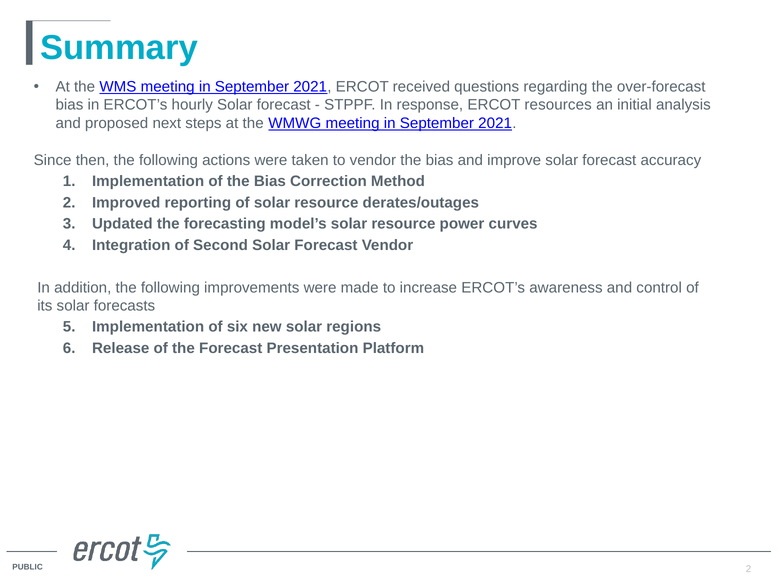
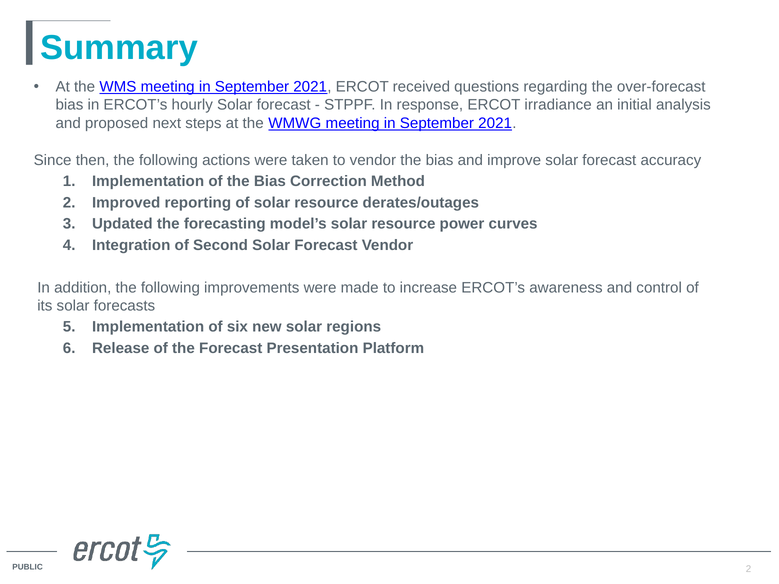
resources: resources -> irradiance
